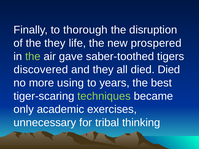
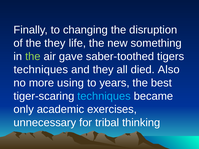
thorough: thorough -> changing
prospered: prospered -> something
discovered at (41, 70): discovered -> techniques
died Died: Died -> Also
techniques at (104, 96) colour: light green -> light blue
